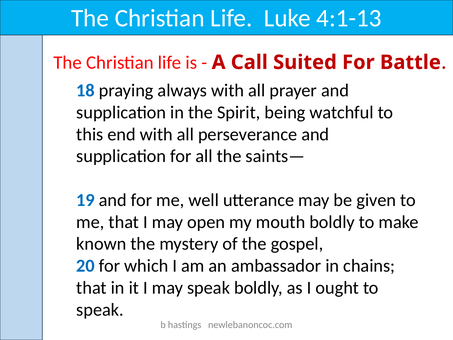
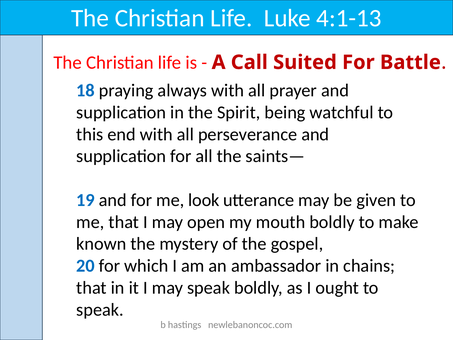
well: well -> look
